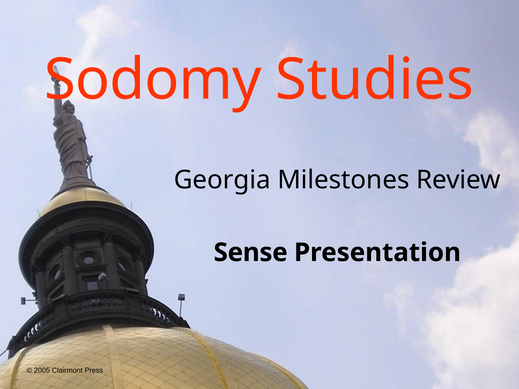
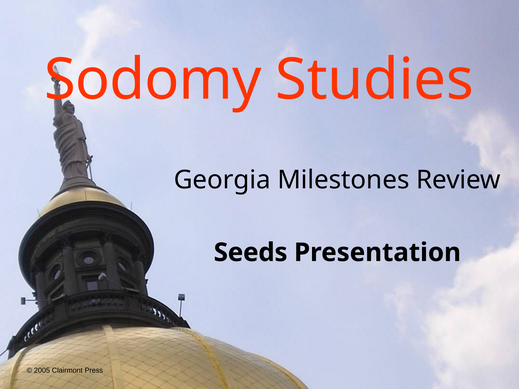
Sense: Sense -> Seeds
